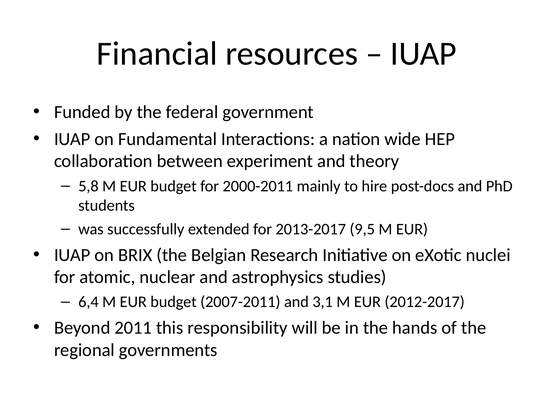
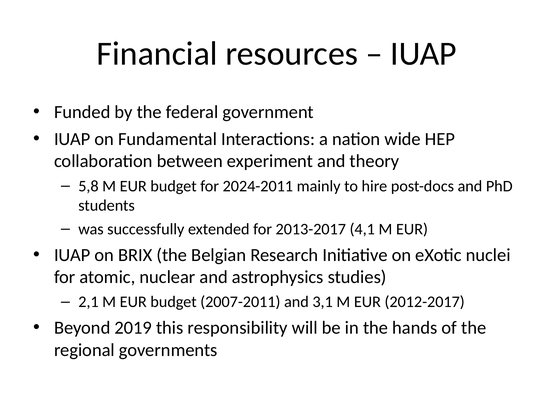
2000-2011: 2000-2011 -> 2024-2011
9,5: 9,5 -> 4,1
6,4: 6,4 -> 2,1
2011: 2011 -> 2019
